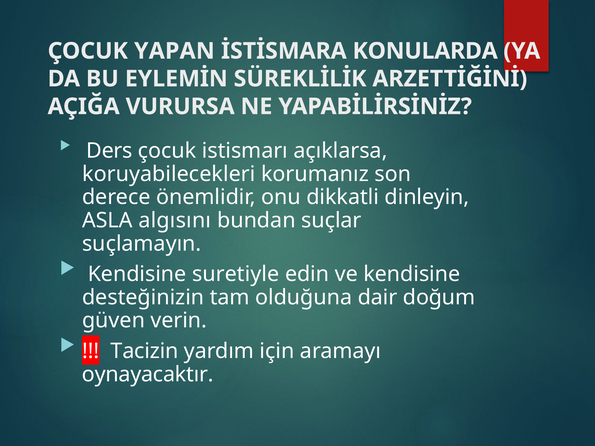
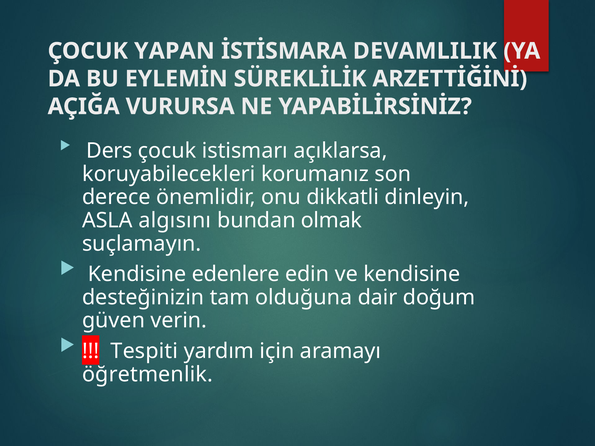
KONULARDA: KONULARDA -> DEVAMLILIK
suçlar: suçlar -> olmak
suretiyle: suretiyle -> edenlere
Tacizin: Tacizin -> Tespiti
oynayacaktır: oynayacaktır -> öğretmenlik
